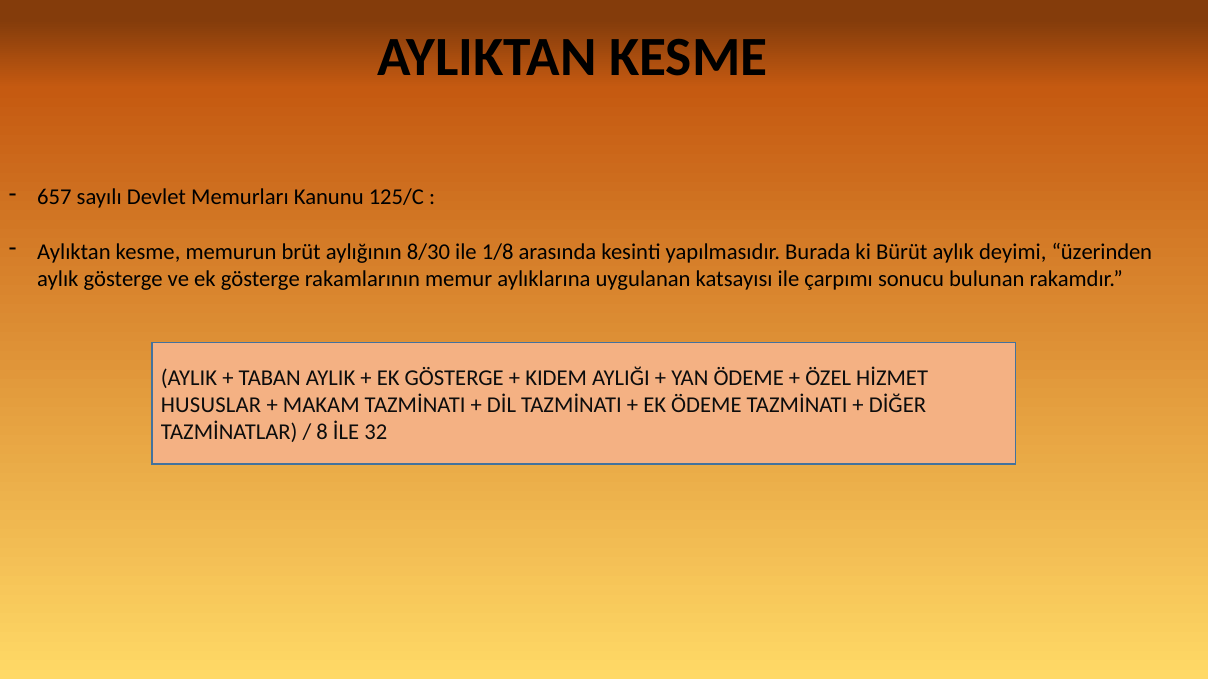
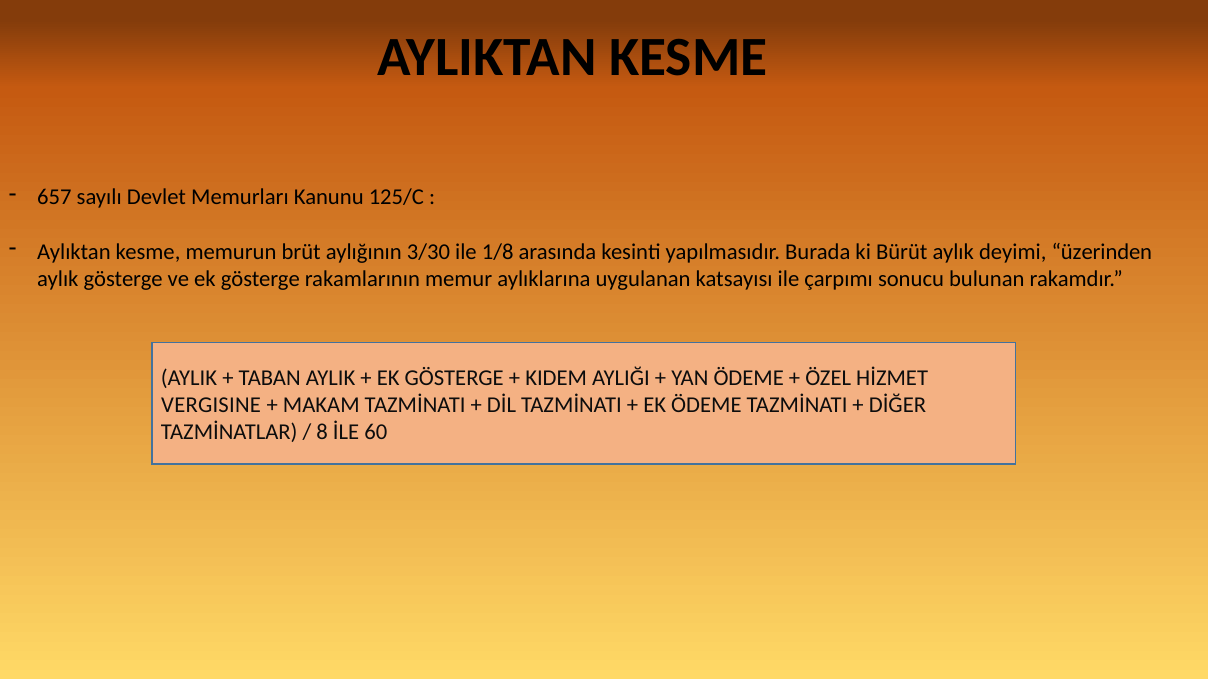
8/30: 8/30 -> 3/30
HUSUSLAR: HUSUSLAR -> VERGISINE
32: 32 -> 60
